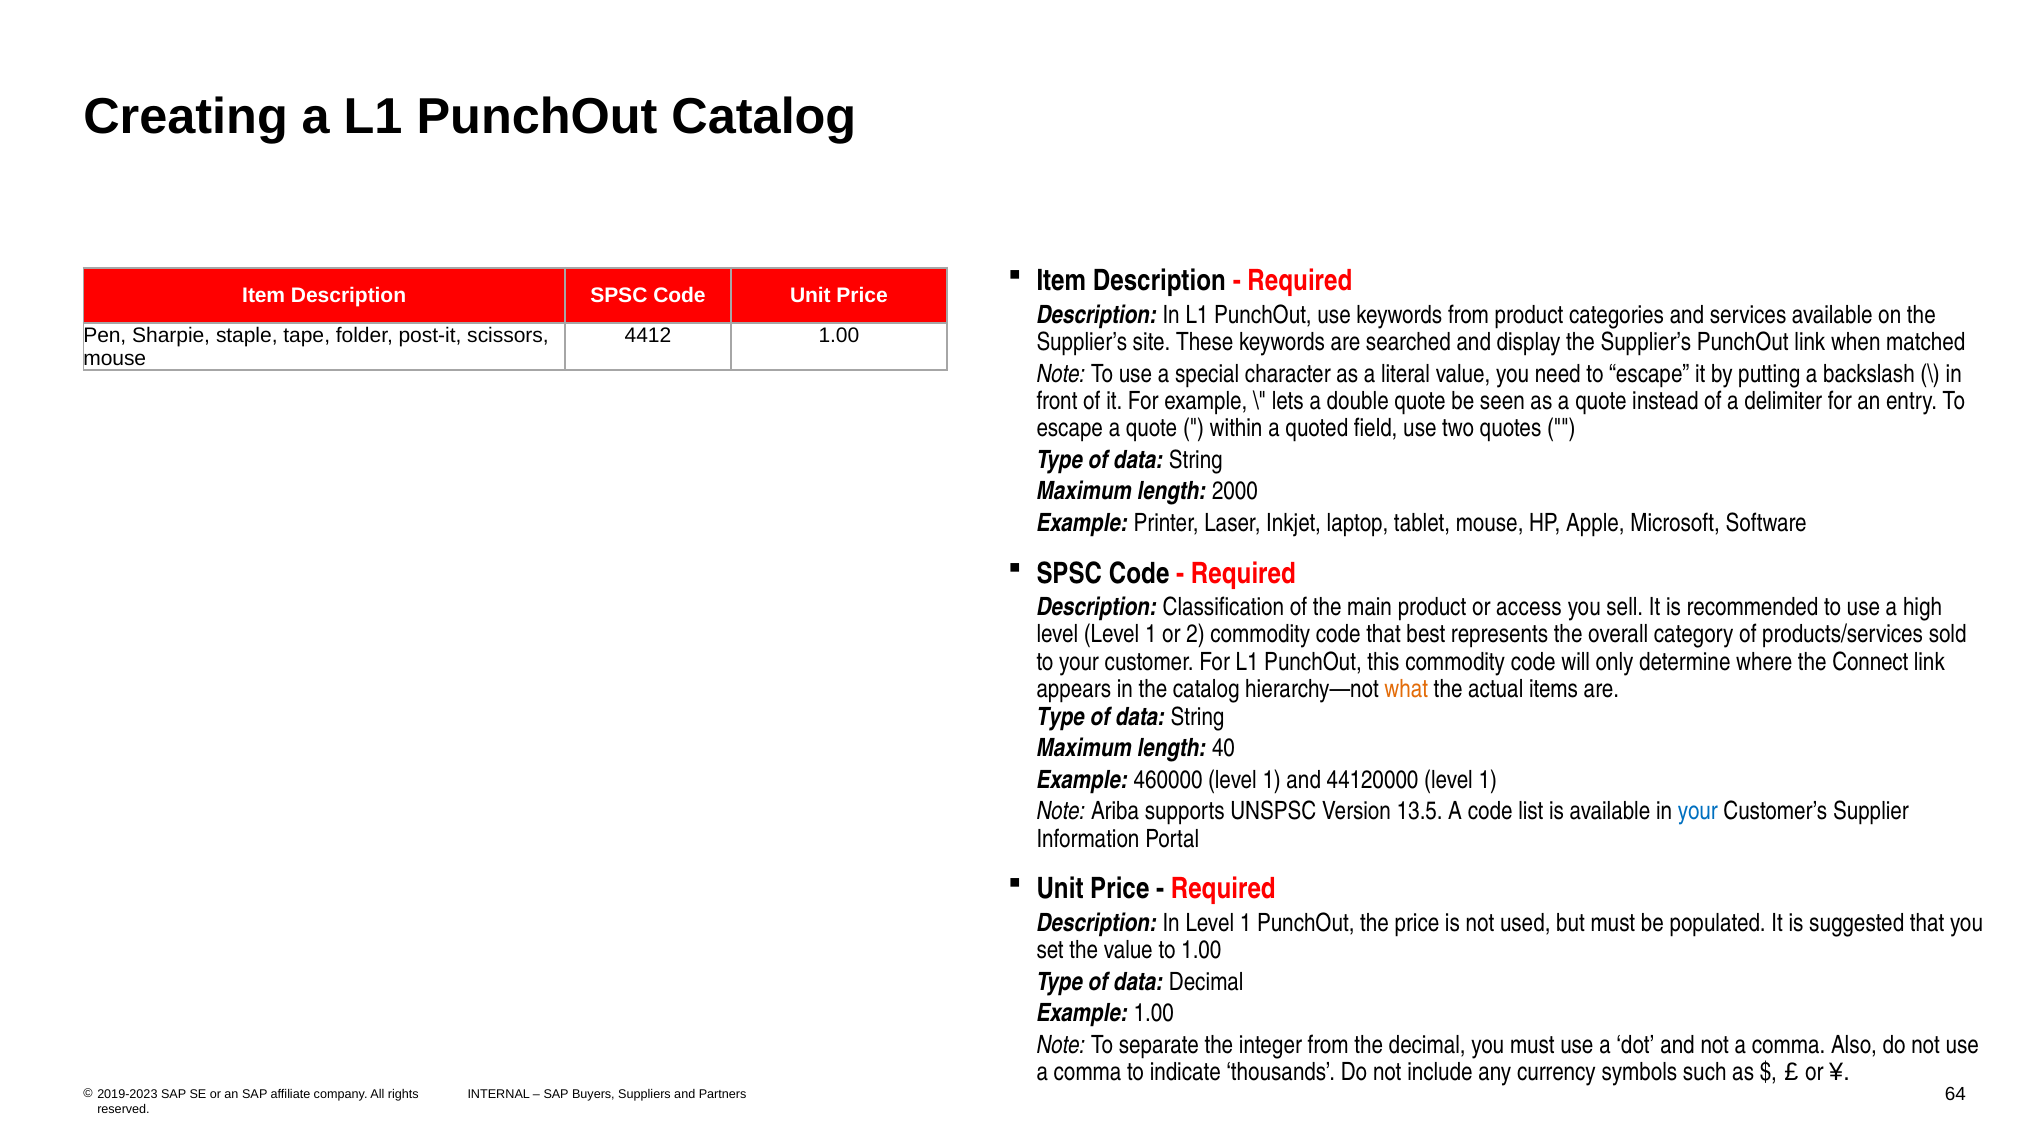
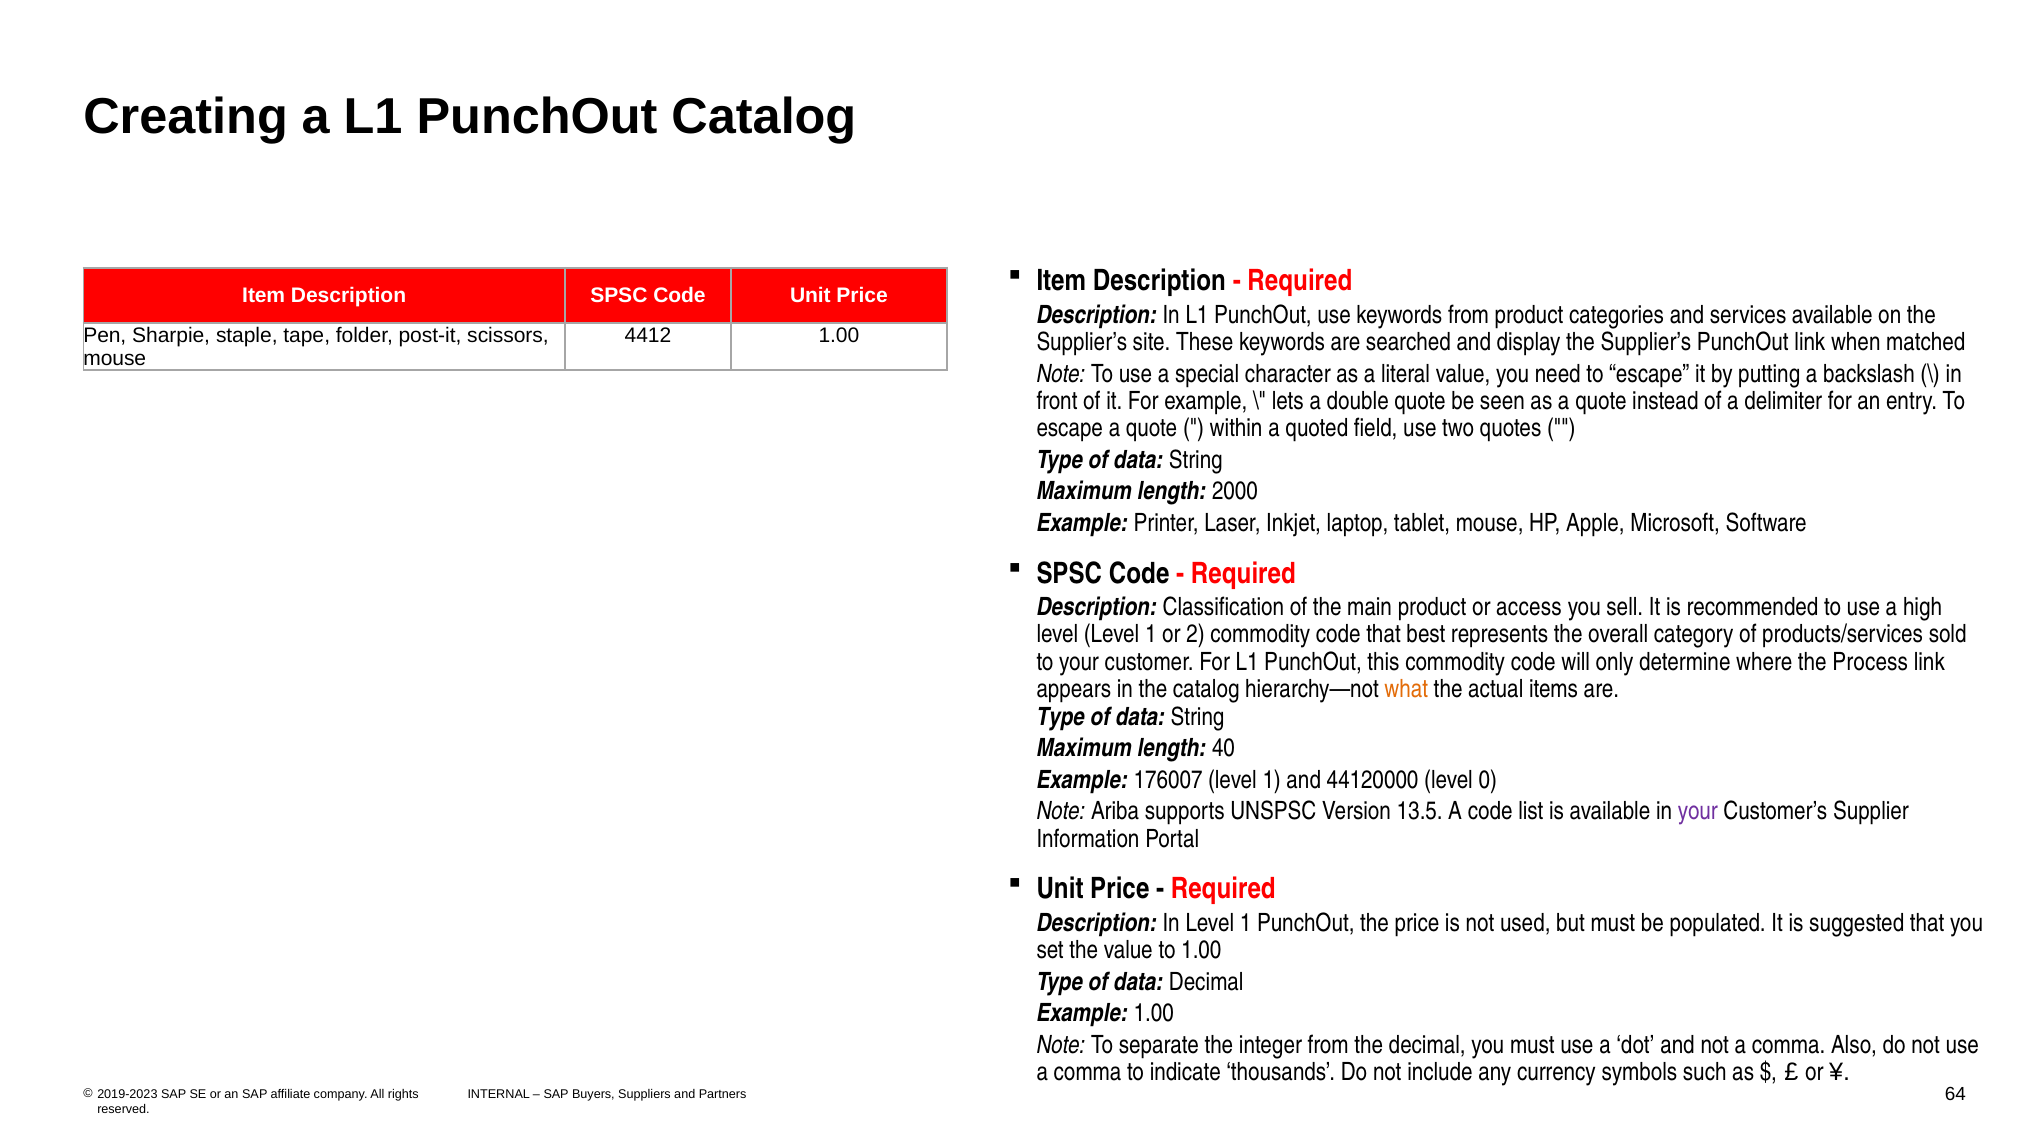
Connect: Connect -> Process
460000: 460000 -> 176007
44120000 level 1: 1 -> 0
your at (1698, 811) colour: blue -> purple
